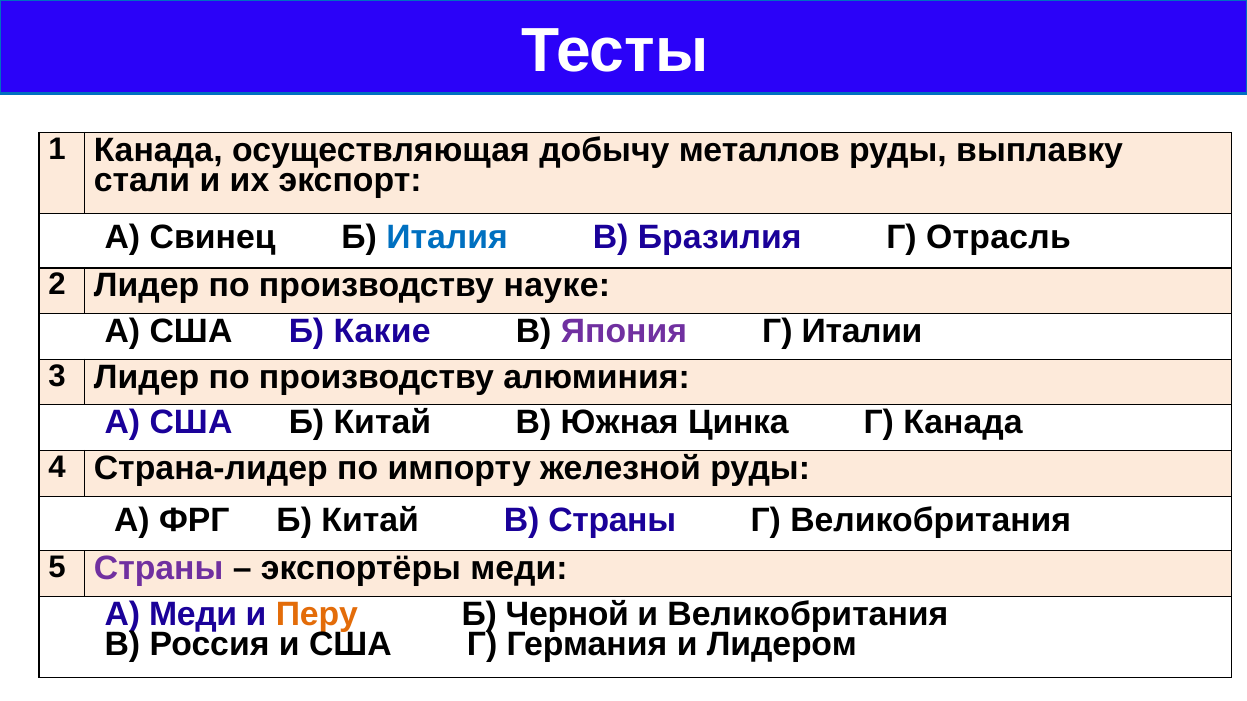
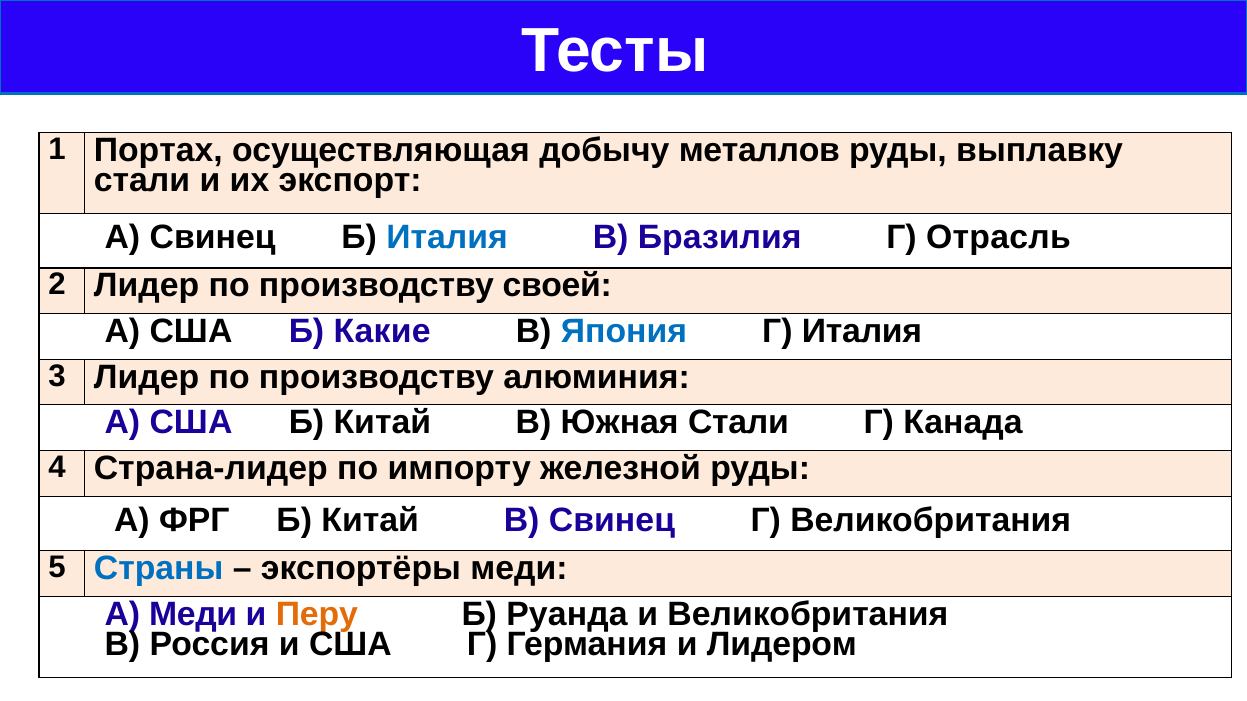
1 Канада: Канада -> Портах
науке: науке -> своей
Япония colour: purple -> blue
Г Италии: Италии -> Италия
Южная Цинка: Цинка -> Стали
В Страны: Страны -> Свинец
Страны at (159, 569) colour: purple -> blue
Черной: Черной -> Руанда
